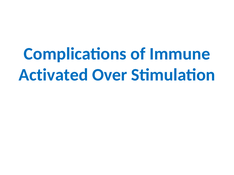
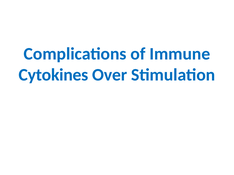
Activated: Activated -> Cytokines
